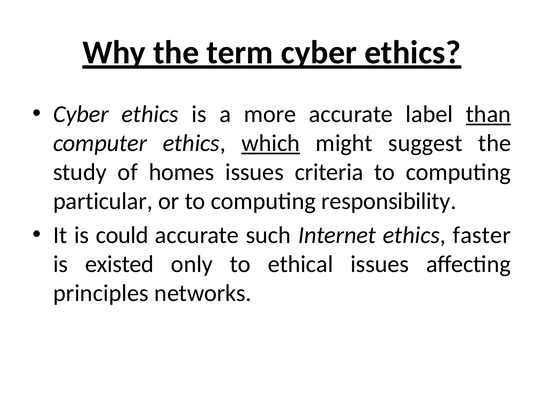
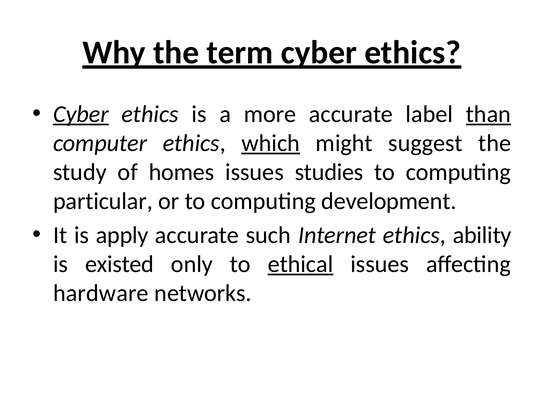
Cyber at (81, 114) underline: none -> present
criteria: criteria -> studies
responsibility: responsibility -> development
could: could -> apply
faster: faster -> ability
ethical underline: none -> present
principles: principles -> hardware
